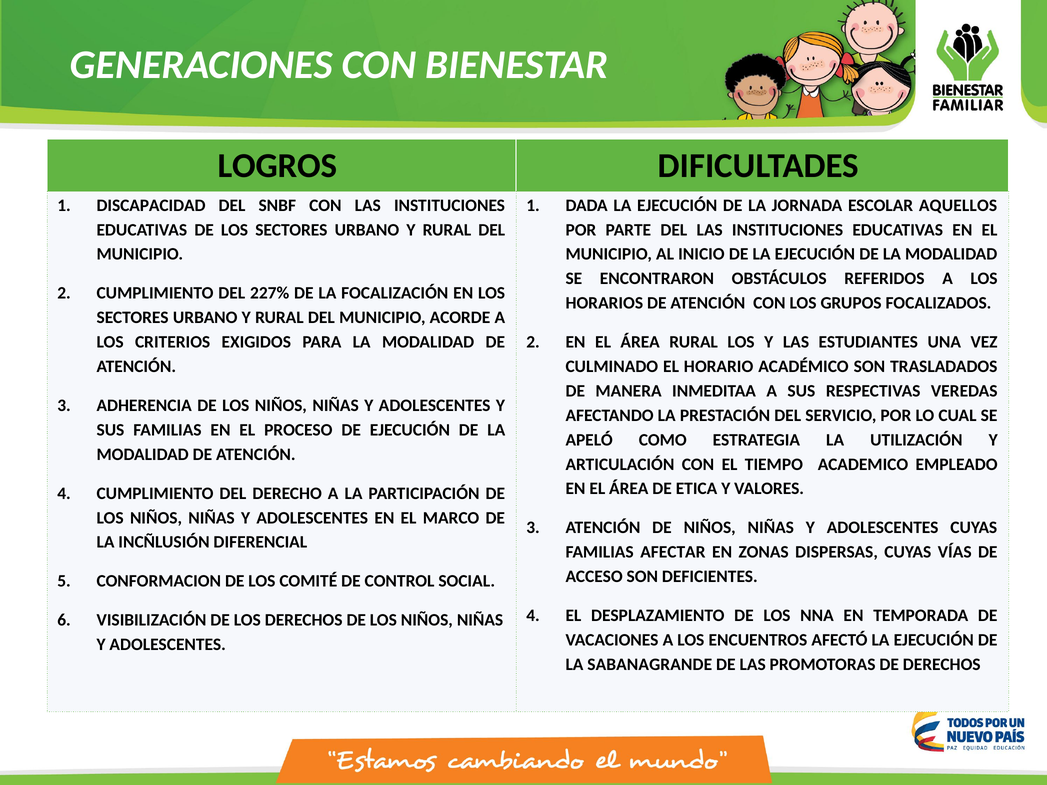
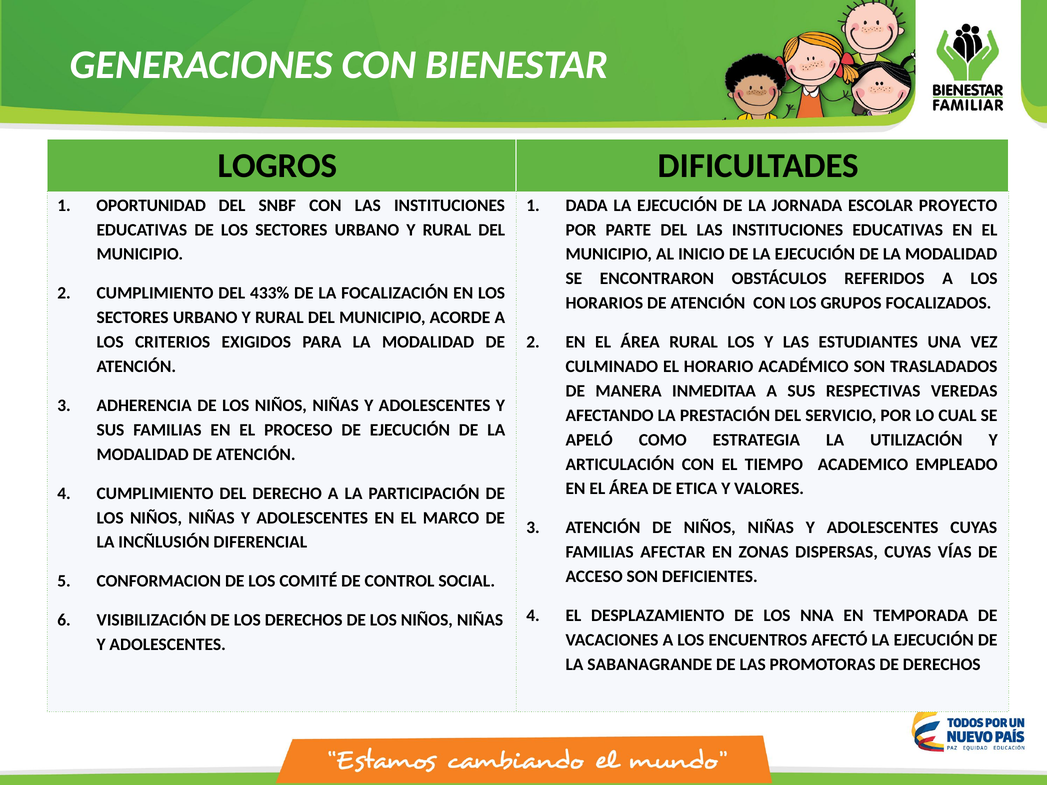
DISCAPACIDAD: DISCAPACIDAD -> OPORTUNIDAD
AQUELLOS: AQUELLOS -> PROYECTO
227%: 227% -> 433%
